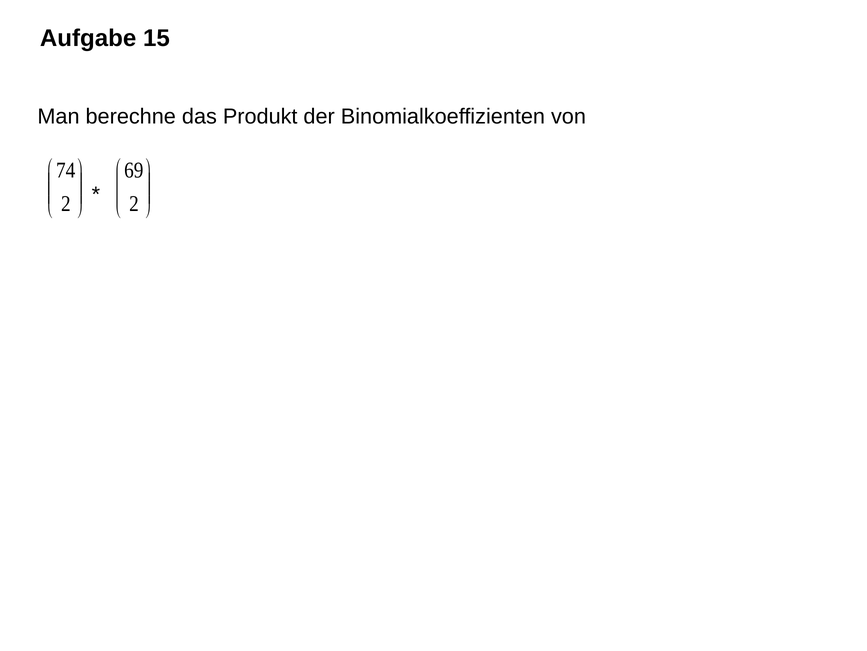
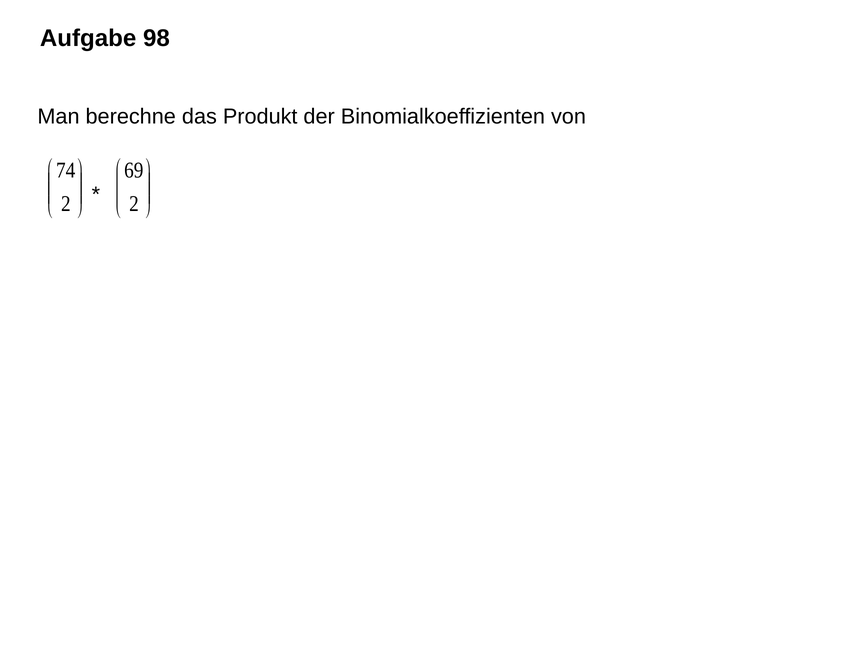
15: 15 -> 98
